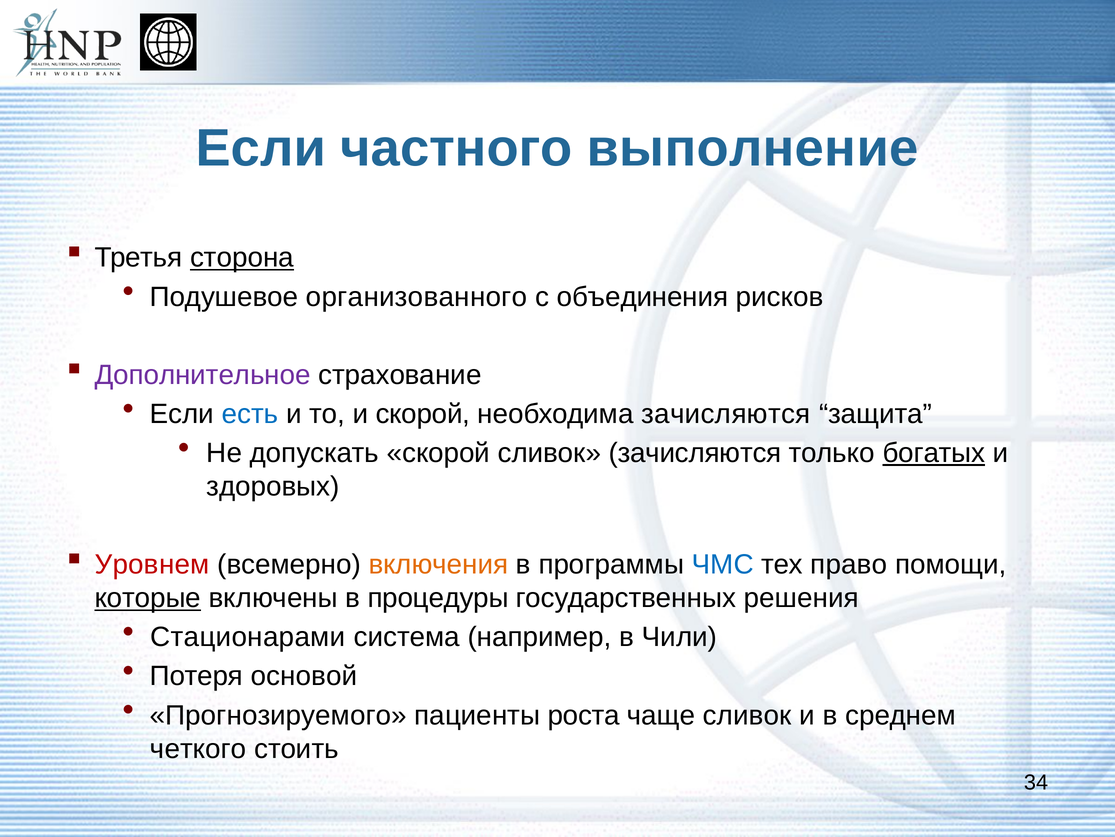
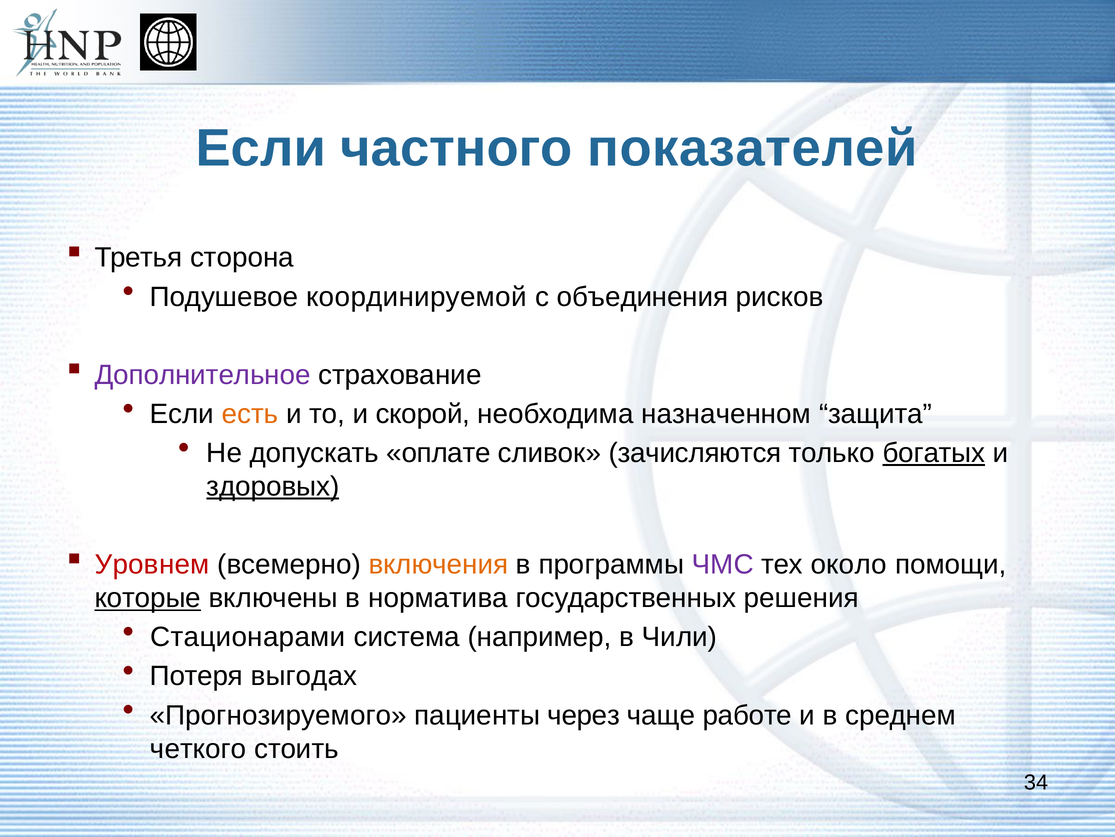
выполнение: выполнение -> показателей
сторона underline: present -> none
организованного: организованного -> координируемой
есть colour: blue -> orange
необходима зачисляются: зачисляются -> назначенном
допускать скорой: скорой -> оплате
здоровых underline: none -> present
ЧМС colour: blue -> purple
право: право -> около
процедуры: процедуры -> норматива
основой: основой -> выгодах
роста: роста -> через
чаще сливок: сливок -> работе
